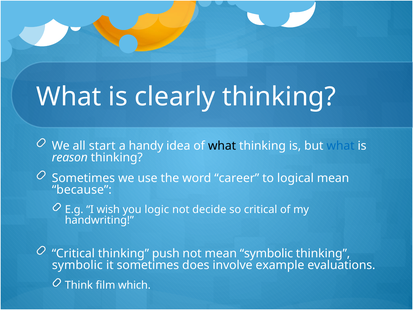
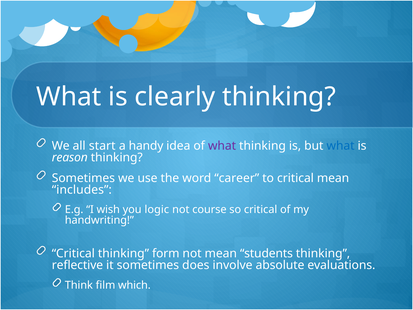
what at (222, 146) colour: black -> purple
to logical: logical -> critical
because: because -> includes
decide: decide -> course
push: push -> form
mean symbolic: symbolic -> students
symbolic at (77, 265): symbolic -> reflective
example: example -> absolute
